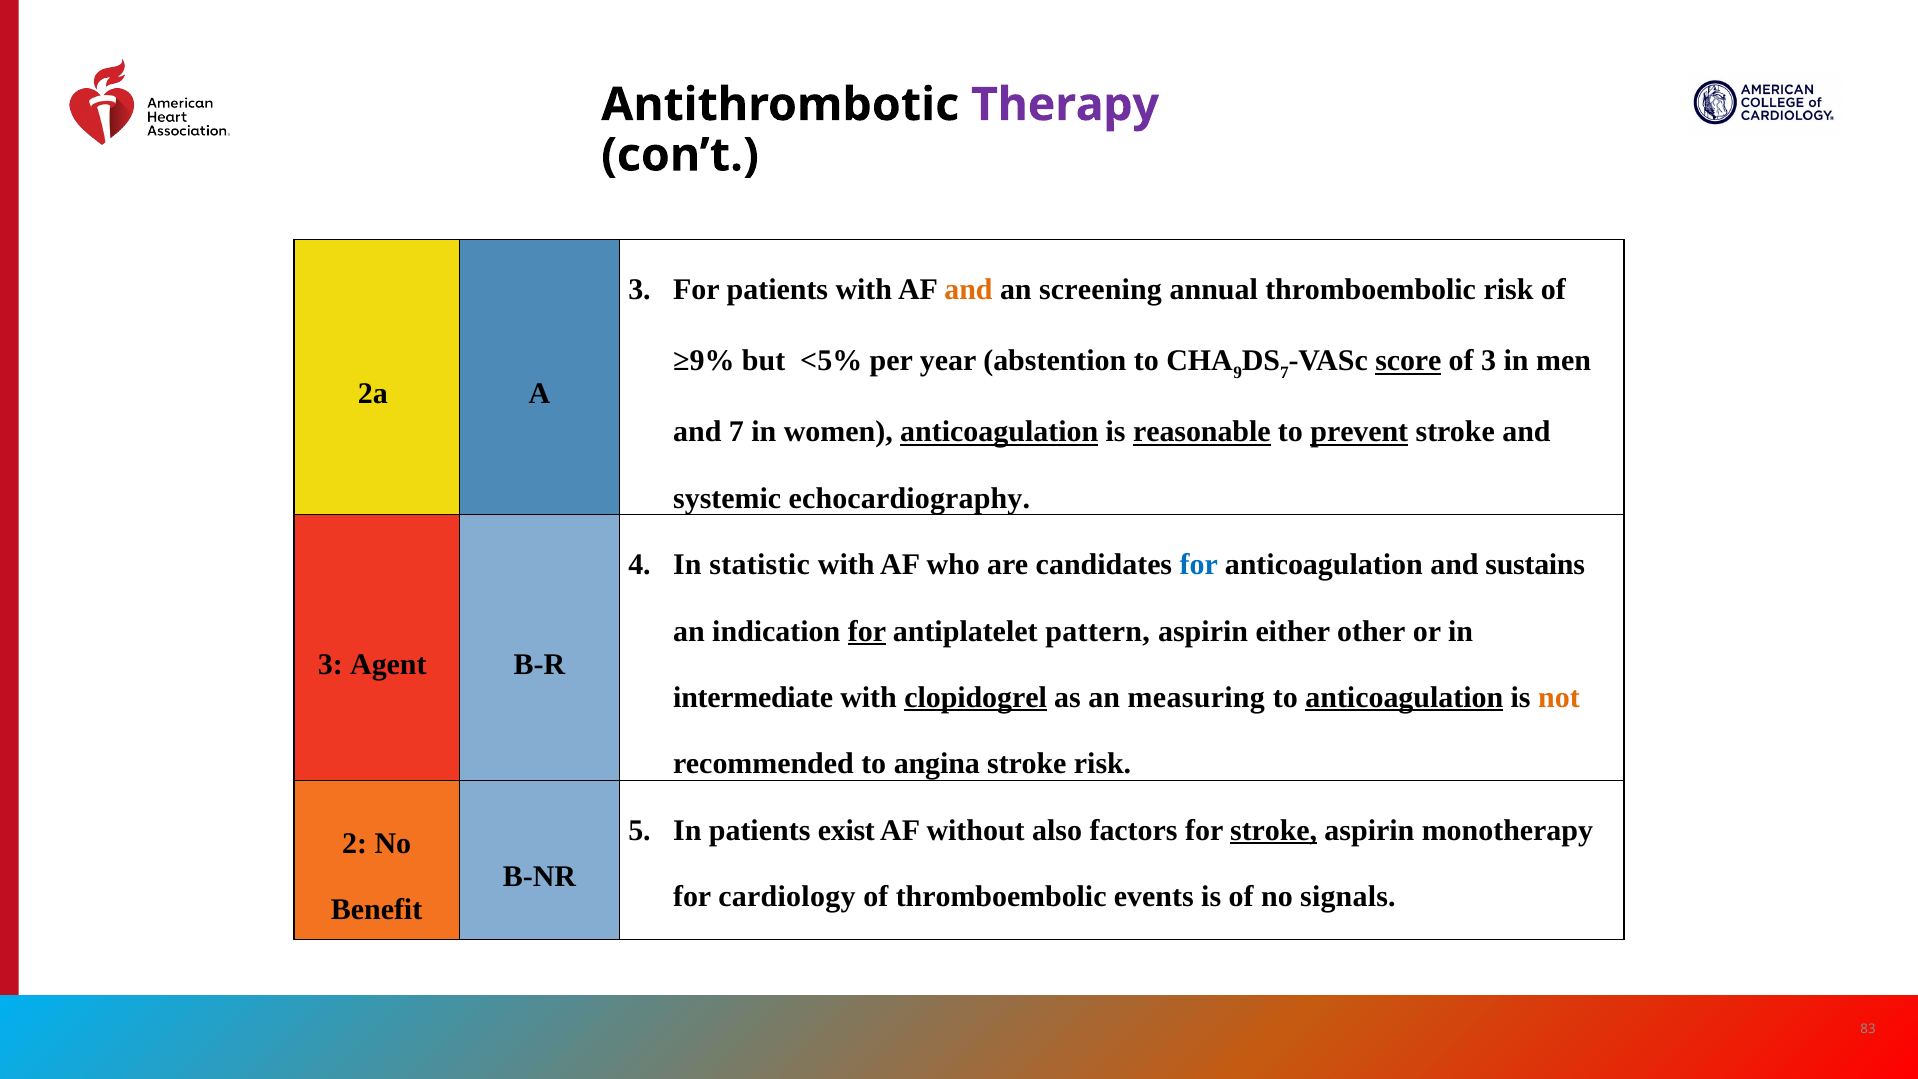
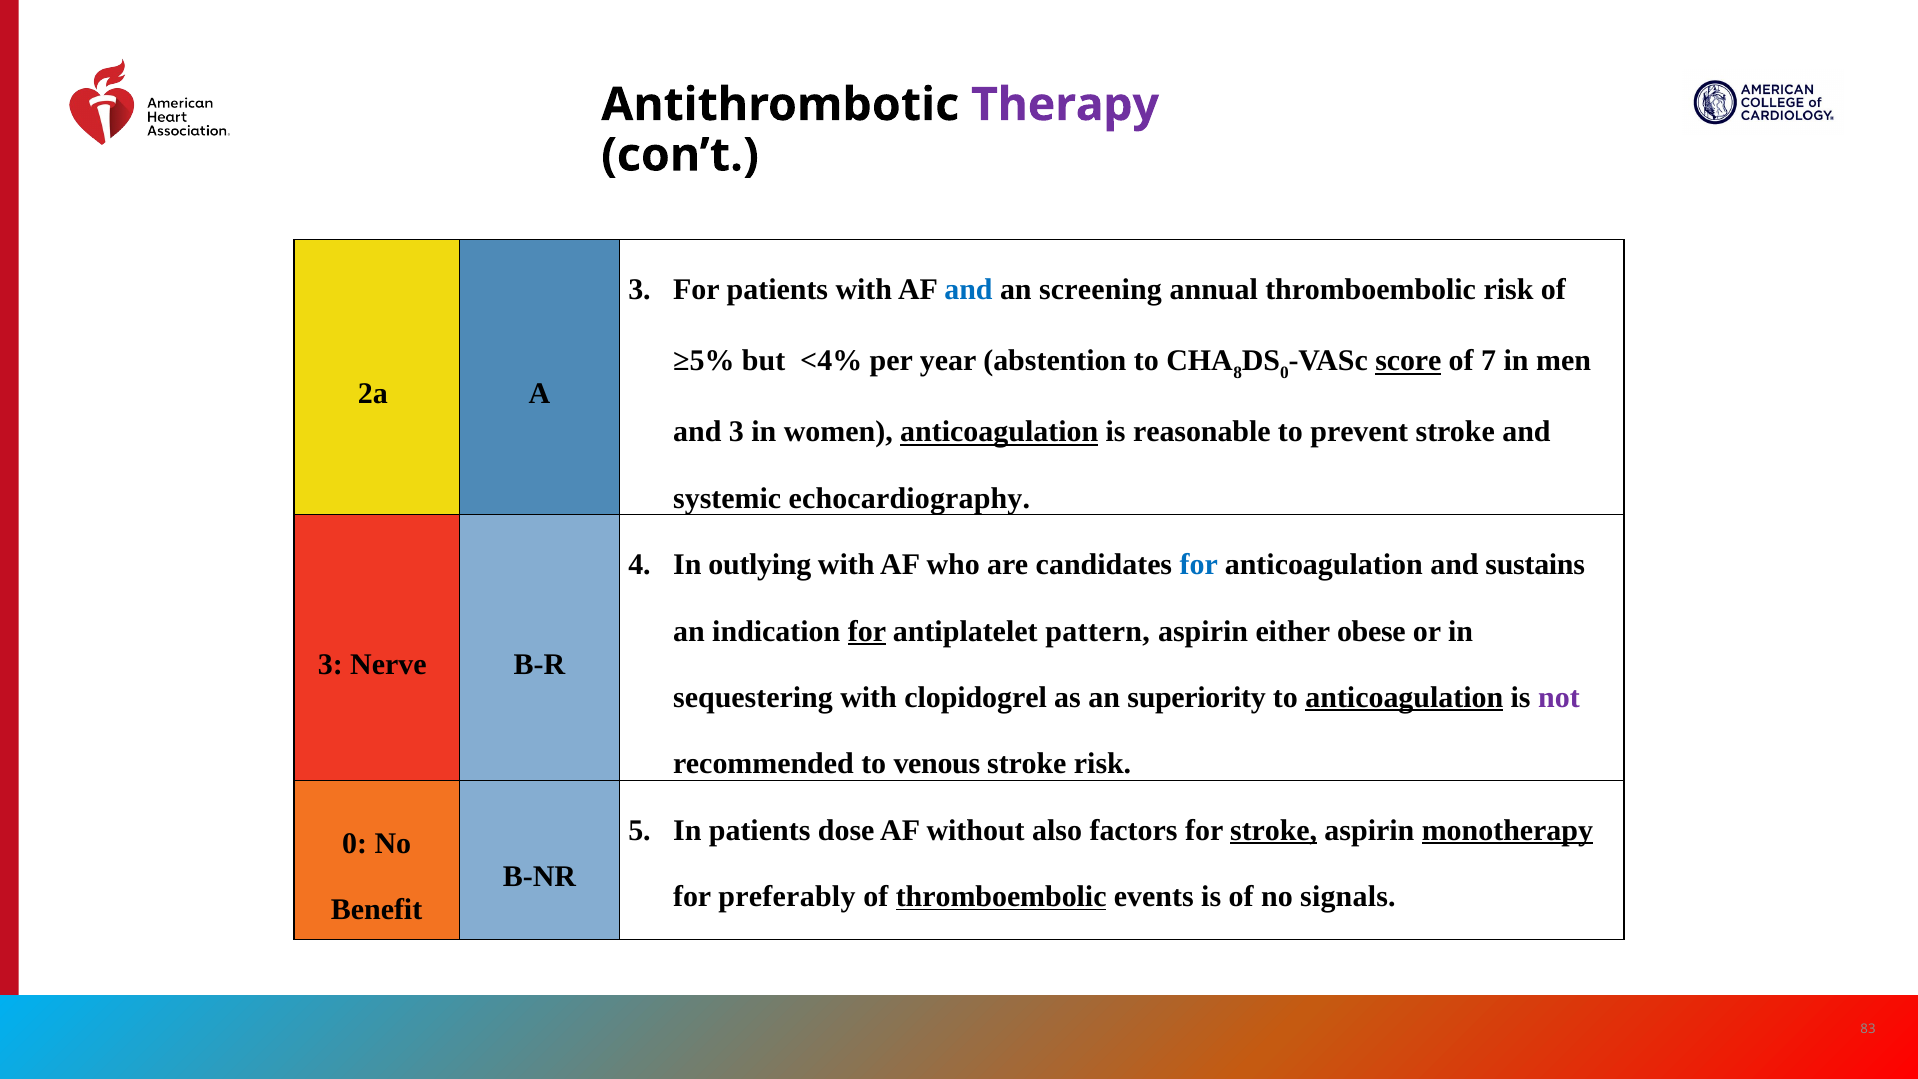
and at (968, 290) colour: orange -> blue
≥9%: ≥9% -> ≥5%
<5%: <5% -> <4%
9: 9 -> 8
7 at (1284, 373): 7 -> 0
of 3: 3 -> 7
and 7: 7 -> 3
reasonable underline: present -> none
prevent underline: present -> none
statistic: statistic -> outlying
other: other -> obese
Agent: Agent -> Nerve
intermediate: intermediate -> sequestering
clopidogrel underline: present -> none
measuring: measuring -> superiority
not colour: orange -> purple
angina: angina -> venous
exist: exist -> dose
monotherapy underline: none -> present
2 at (355, 843): 2 -> 0
cardiology: cardiology -> preferably
thromboembolic at (1001, 897) underline: none -> present
